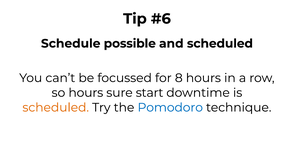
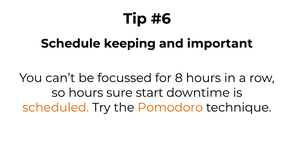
possible: possible -> keeping
and scheduled: scheduled -> important
Pomodoro colour: blue -> orange
